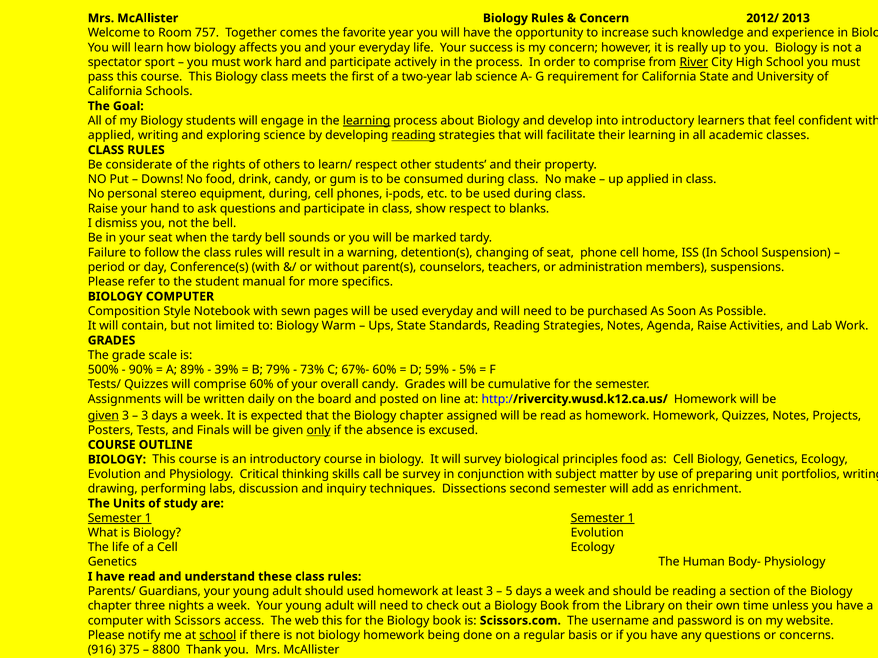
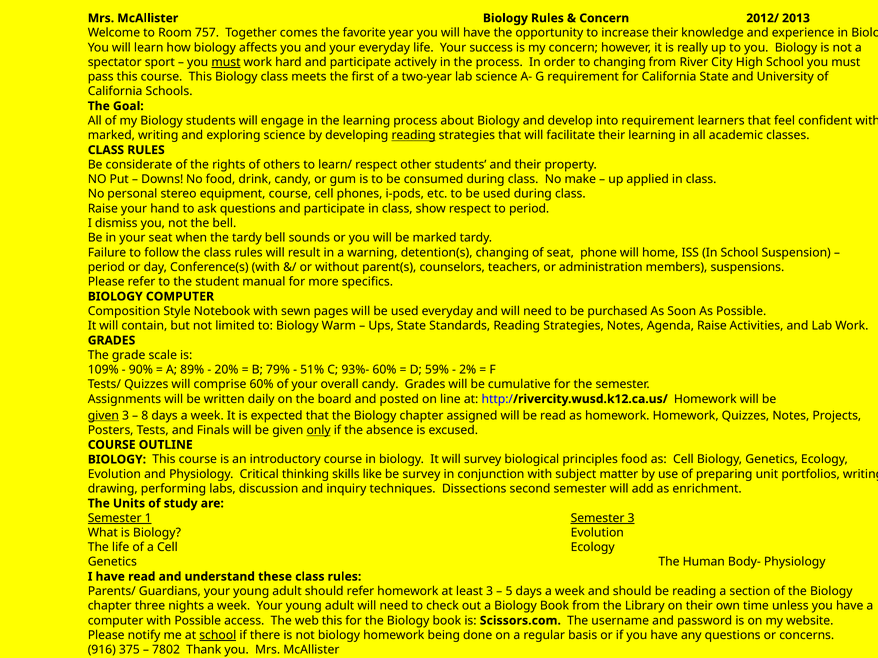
increase such: such -> their
must at (226, 62) underline: none -> present
to comprise: comprise -> changing
River underline: present -> none
learning at (367, 121) underline: present -> none
into introductory: introductory -> requirement
applied at (111, 135): applied -> marked
equipment during: during -> course
to blanks: blanks -> period
phone cell: cell -> will
500%: 500% -> 109%
39%: 39% -> 20%
73%: 73% -> 51%
67%-: 67%- -> 93%-
5%: 5% -> 2%
3 at (145, 416): 3 -> 8
call: call -> like
1 Semester 1: 1 -> 3
should used: used -> refer
with Scissors: Scissors -> Possible
8800: 8800 -> 7802
